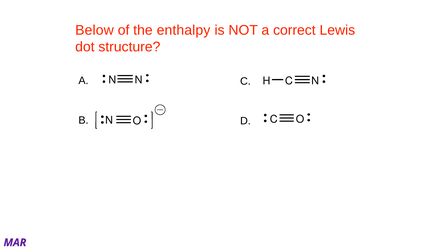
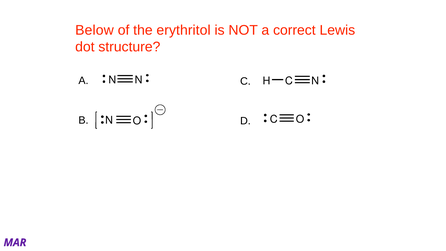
enthalpy: enthalpy -> erythritol
